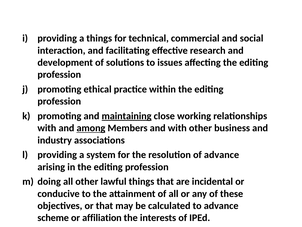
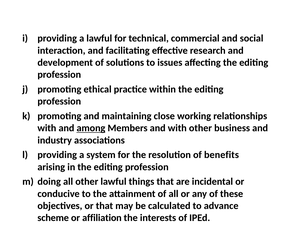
a things: things -> lawful
maintaining underline: present -> none
of advance: advance -> benefits
